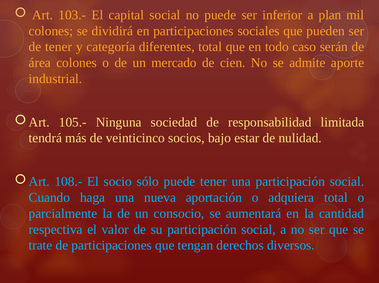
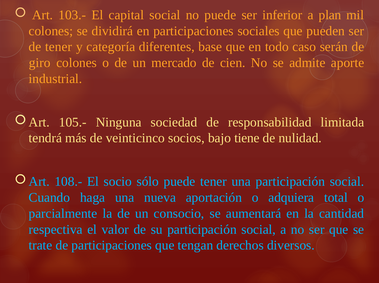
diferentes total: total -> base
área: área -> giro
estar: estar -> tiene
